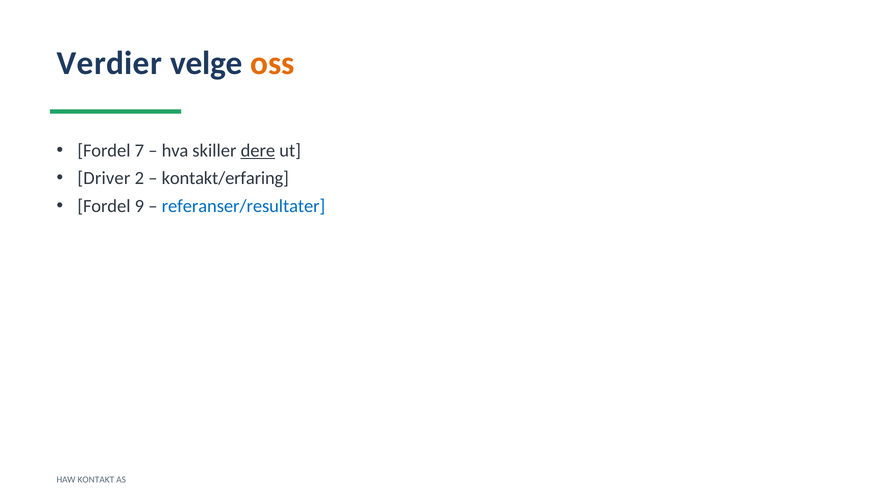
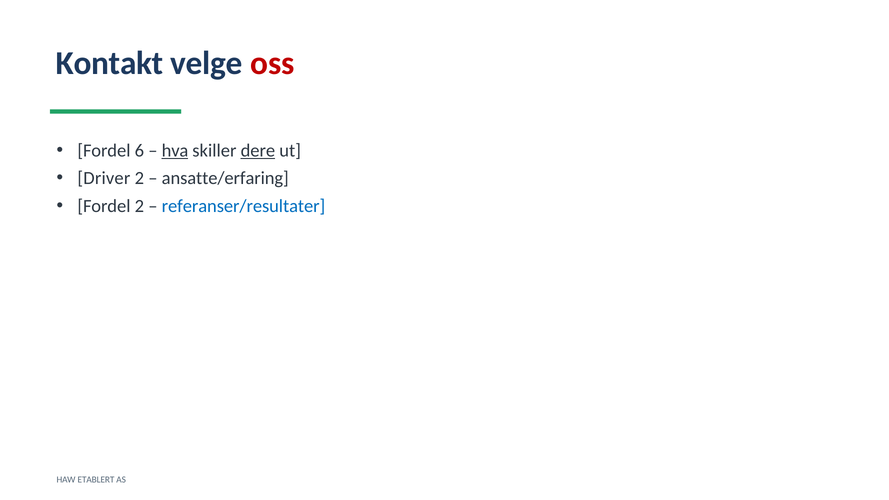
Verdier: Verdier -> Kontakt
oss colour: orange -> red
7: 7 -> 6
hva underline: none -> present
kontakt/erfaring: kontakt/erfaring -> ansatte/erfaring
Fordel 9: 9 -> 2
KONTAKT: KONTAKT -> ETABLERT
